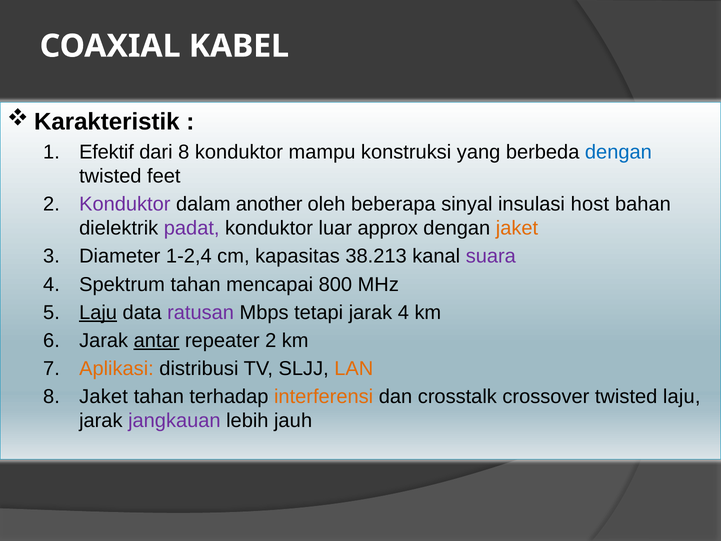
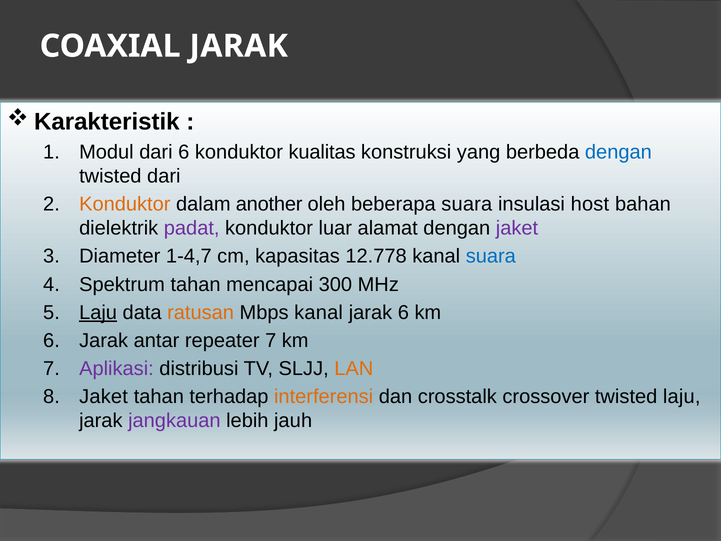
COAXIAL KABEL: KABEL -> JARAK
Efektif: Efektif -> Modul
dari 8: 8 -> 6
mampu: mampu -> kualitas
twisted feet: feet -> dari
Konduktor at (125, 204) colour: purple -> orange
beberapa sinyal: sinyal -> suara
approx: approx -> alamat
jaket at (517, 228) colour: orange -> purple
1-2,4: 1-2,4 -> 1-4,7
38.213: 38.213 -> 12.778
suara at (491, 256) colour: purple -> blue
800: 800 -> 300
ratusan colour: purple -> orange
Mbps tetapi: tetapi -> kanal
jarak 4: 4 -> 6
antar underline: present -> none
repeater 2: 2 -> 7
Aplikasi colour: orange -> purple
